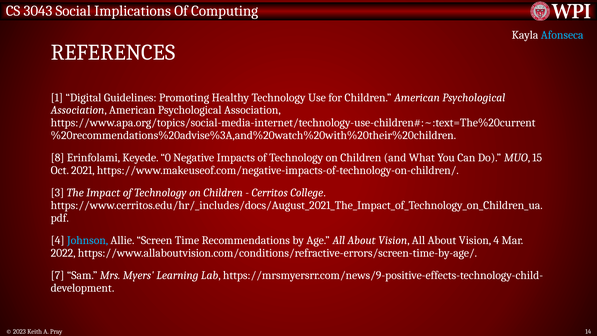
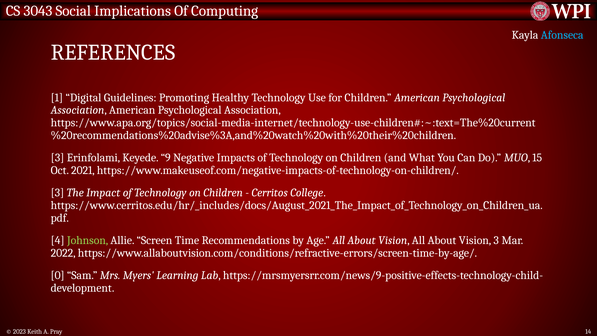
8 at (58, 158): 8 -> 3
0: 0 -> 9
Johnson colour: light blue -> light green
Vision 4: 4 -> 3
7: 7 -> 0
